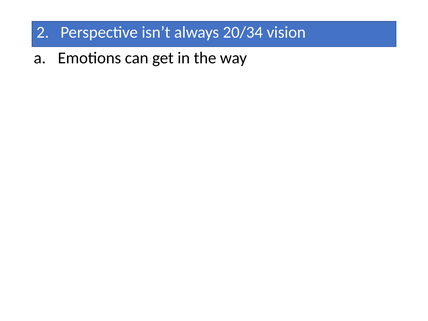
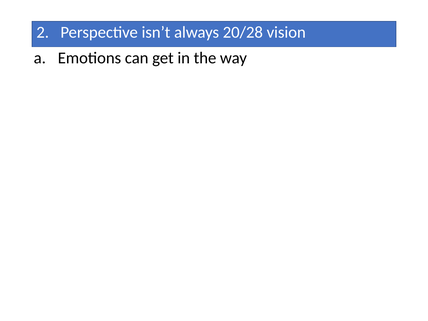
20/34: 20/34 -> 20/28
